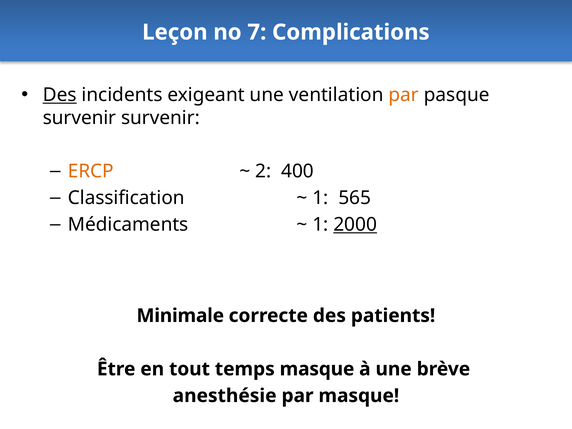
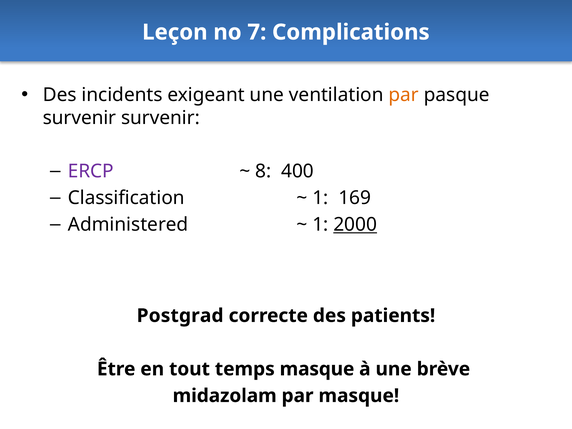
Des at (60, 95) underline: present -> none
ERCP colour: orange -> purple
2: 2 -> 8
565: 565 -> 169
Médicaments: Médicaments -> Administered
Minimale: Minimale -> Postgrad
anesthésie: anesthésie -> midazolam
